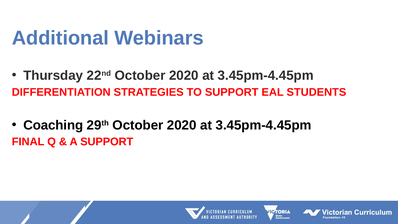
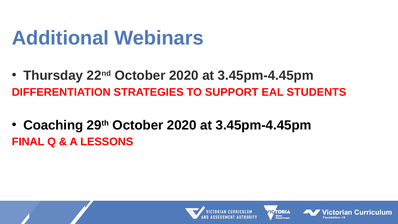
A SUPPORT: SUPPORT -> LESSONS
